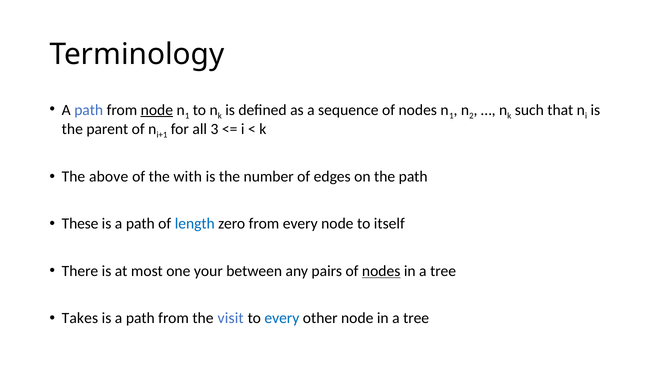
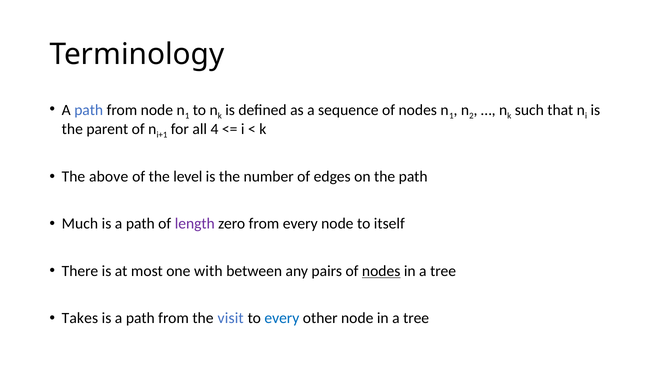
node at (157, 110) underline: present -> none
3: 3 -> 4
with: with -> level
These: These -> Much
length colour: blue -> purple
your: your -> with
